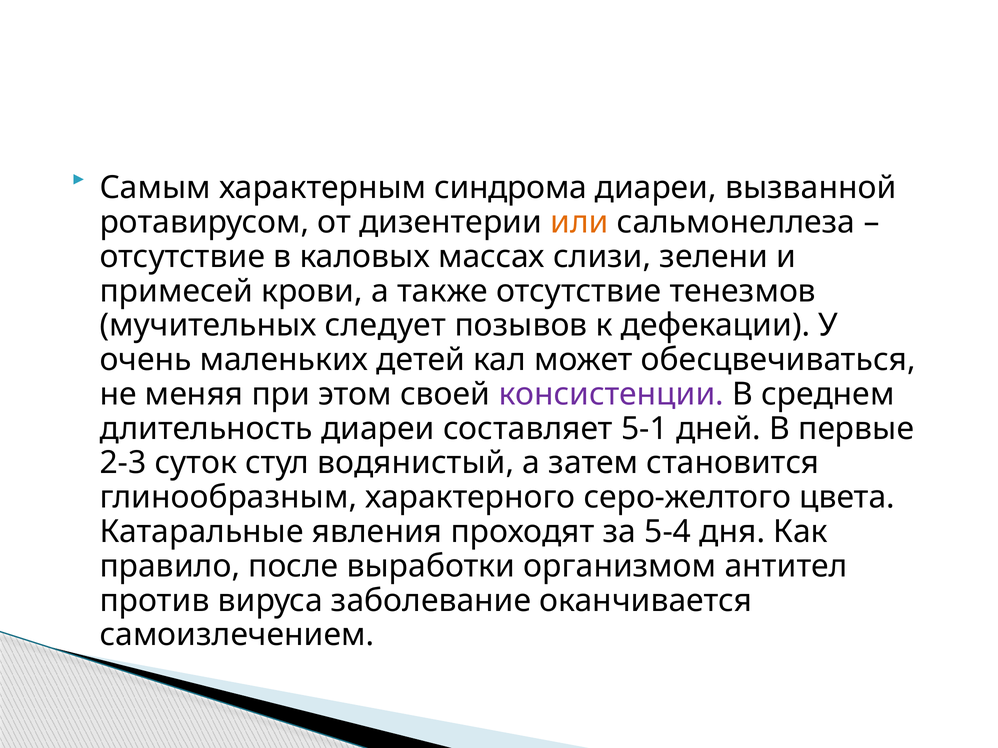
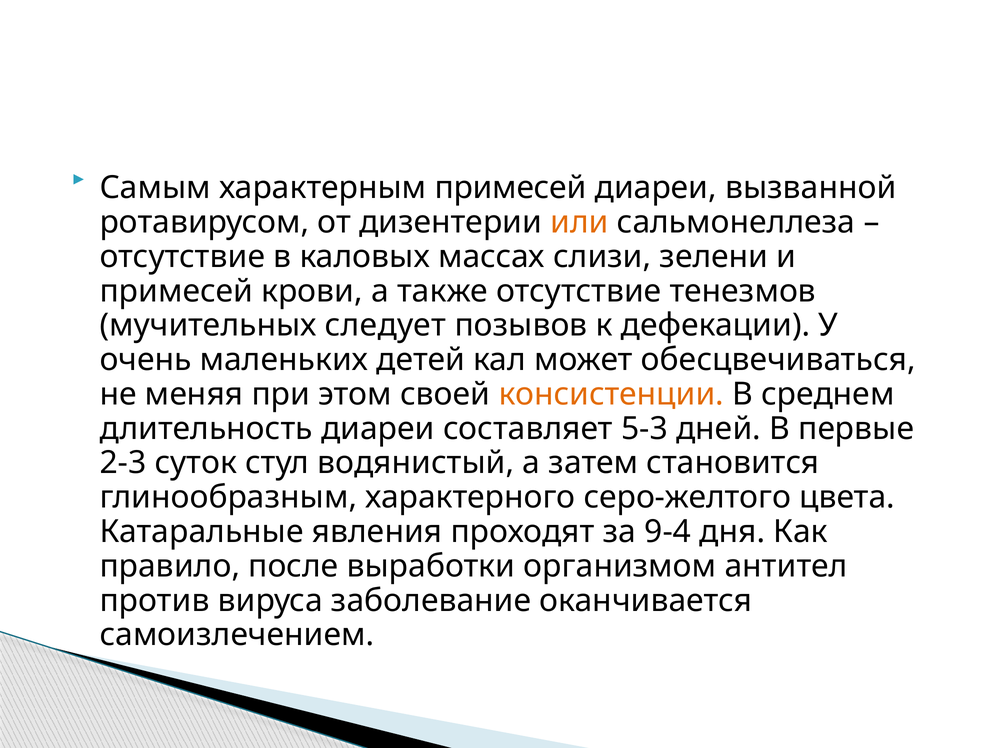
характерным синдрома: синдрома -> примесей
консистенции colour: purple -> orange
5-1: 5-1 -> 5-3
5-4: 5-4 -> 9-4
